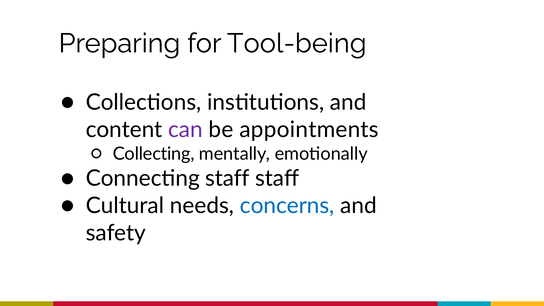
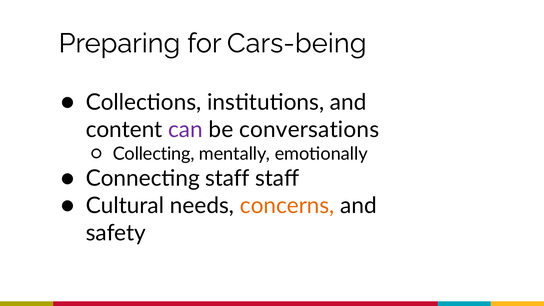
Tool-being: Tool-being -> Cars-being
appointments: appointments -> conversations
concerns colour: blue -> orange
